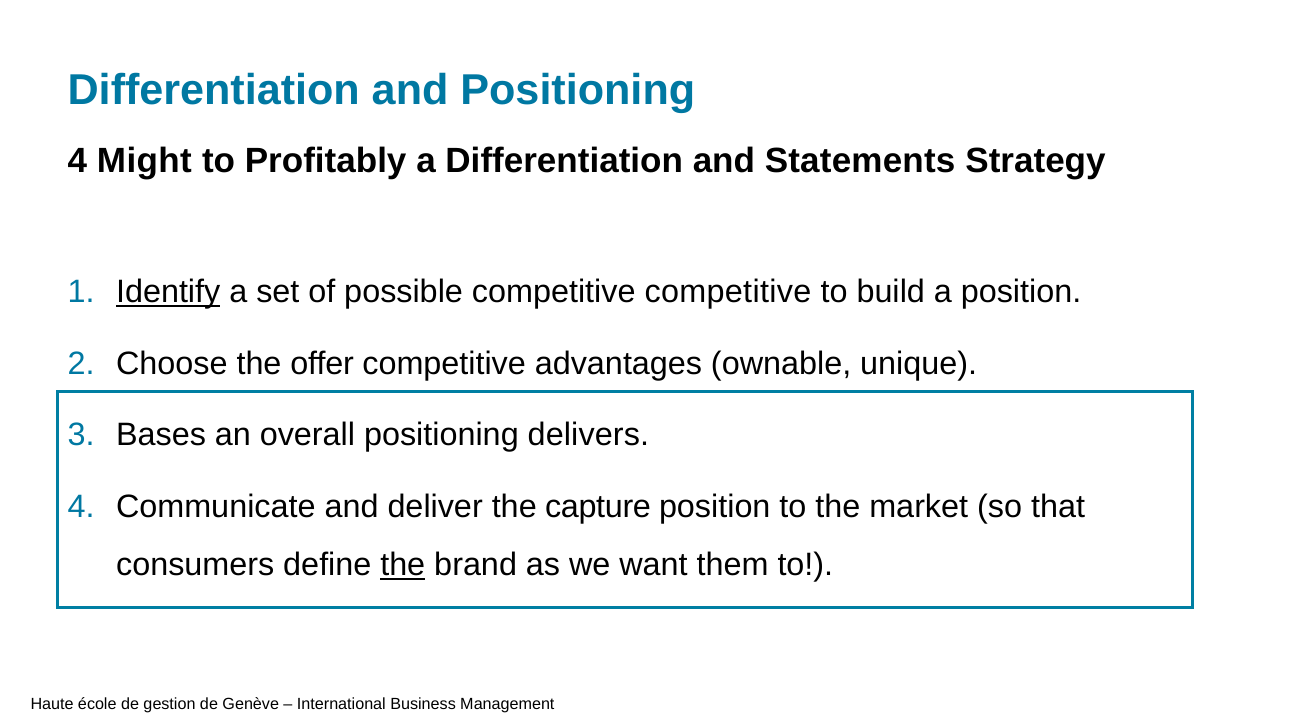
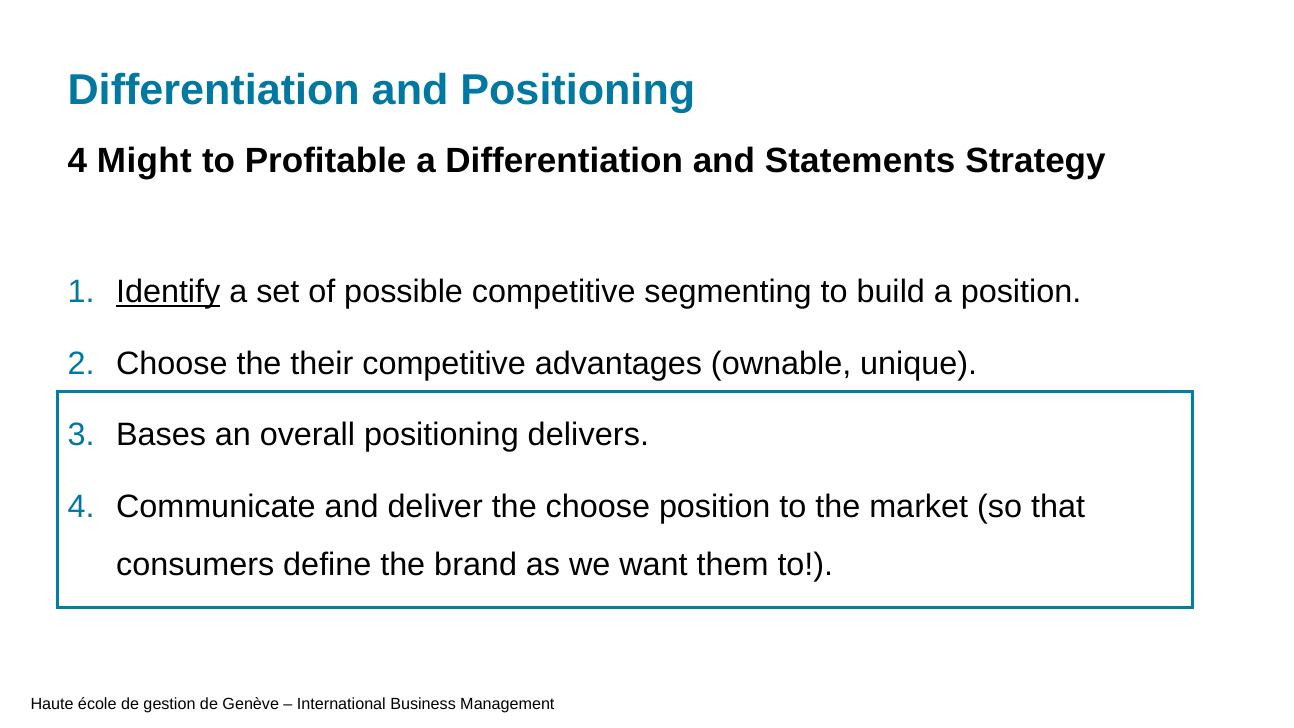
Profitably: Profitably -> Profitable
competitive competitive: competitive -> segmenting
offer: offer -> their
the capture: capture -> choose
the at (403, 565) underline: present -> none
